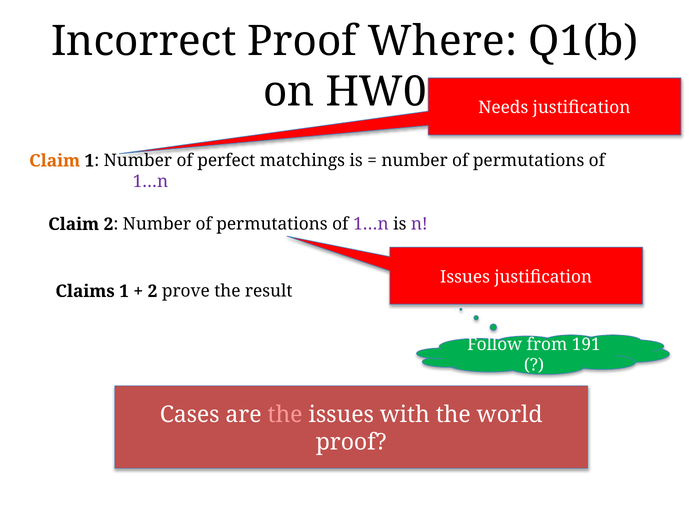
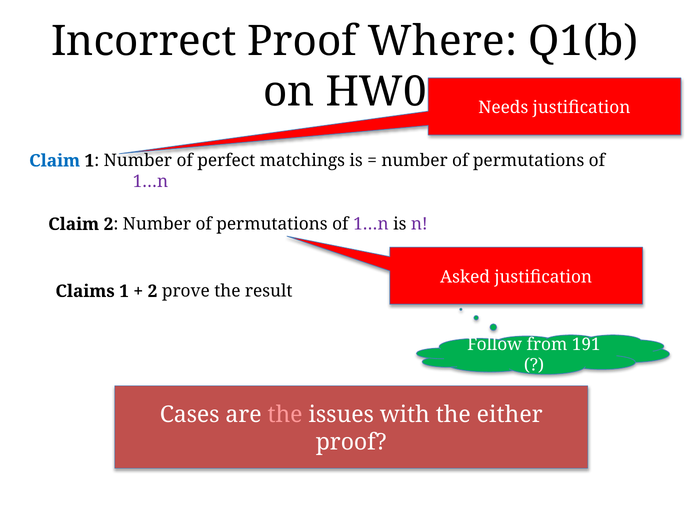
Claim at (55, 161) colour: orange -> blue
Issues at (465, 277): Issues -> Asked
world: world -> either
